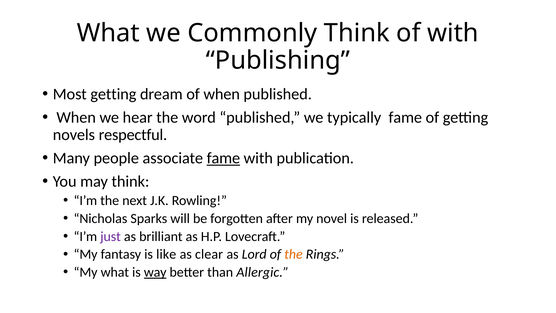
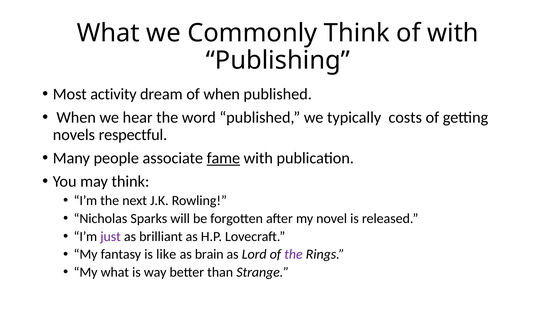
Most getting: getting -> activity
typically fame: fame -> costs
clear: clear -> brain
the at (293, 254) colour: orange -> purple
way underline: present -> none
Allergic: Allergic -> Strange
